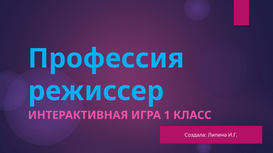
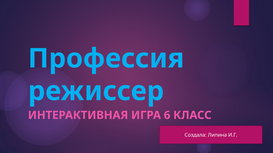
1: 1 -> 6
